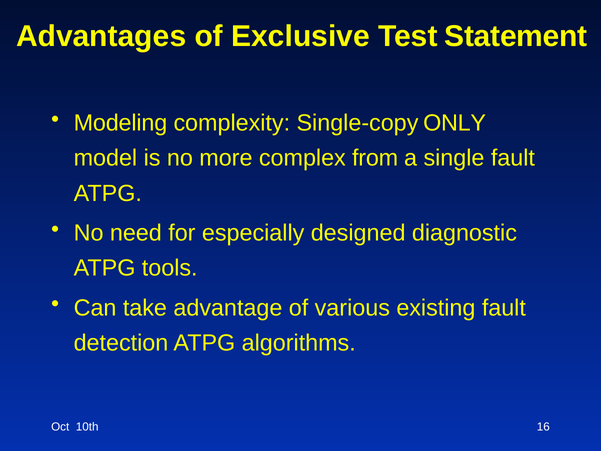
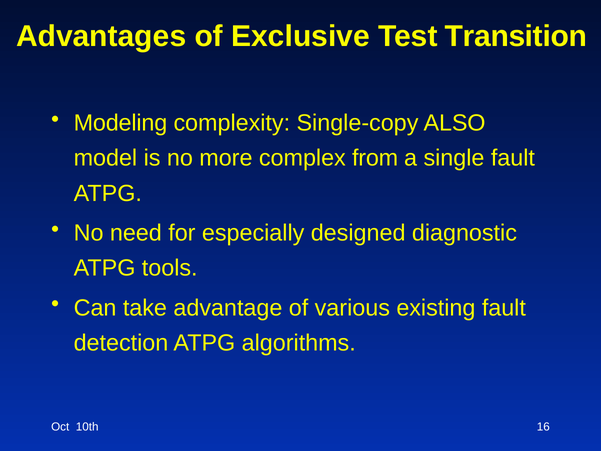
Statement: Statement -> Transition
ONLY: ONLY -> ALSO
